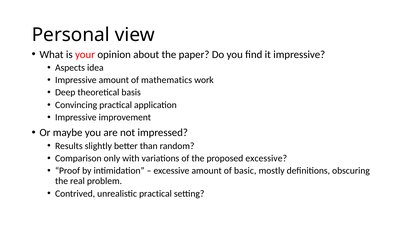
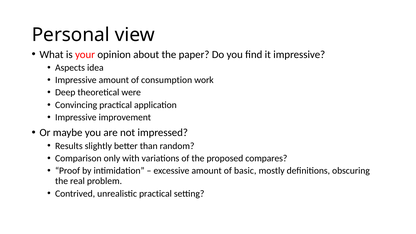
mathematics: mathematics -> consumption
basis: basis -> were
proposed excessive: excessive -> compares
